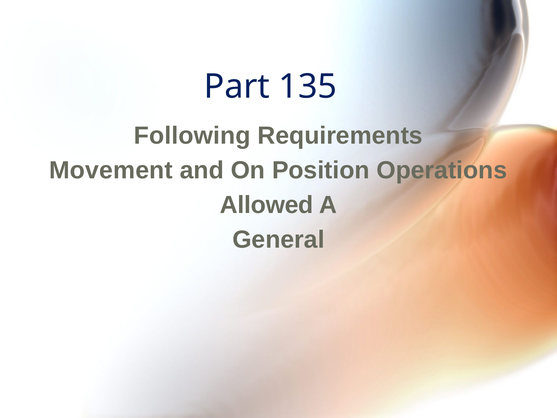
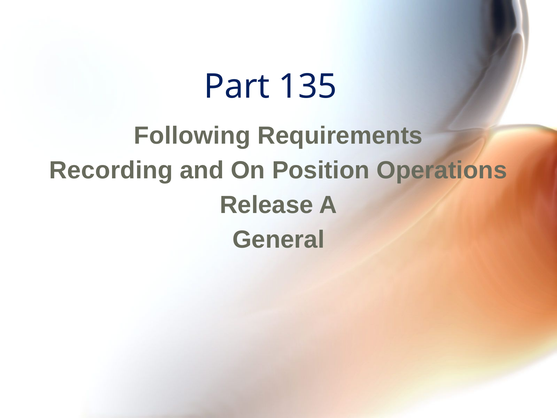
Movement: Movement -> Recording
Allowed: Allowed -> Release
